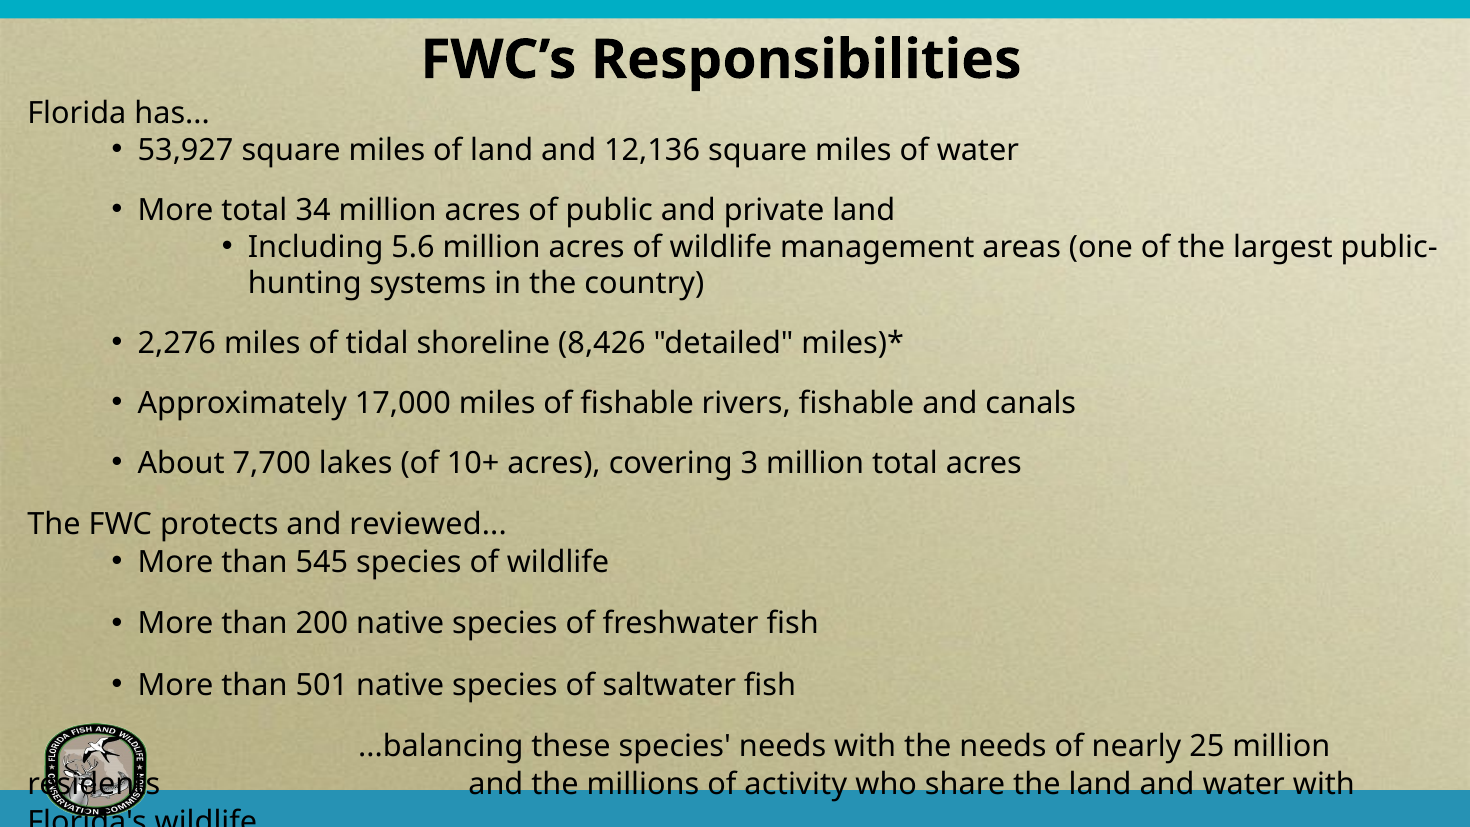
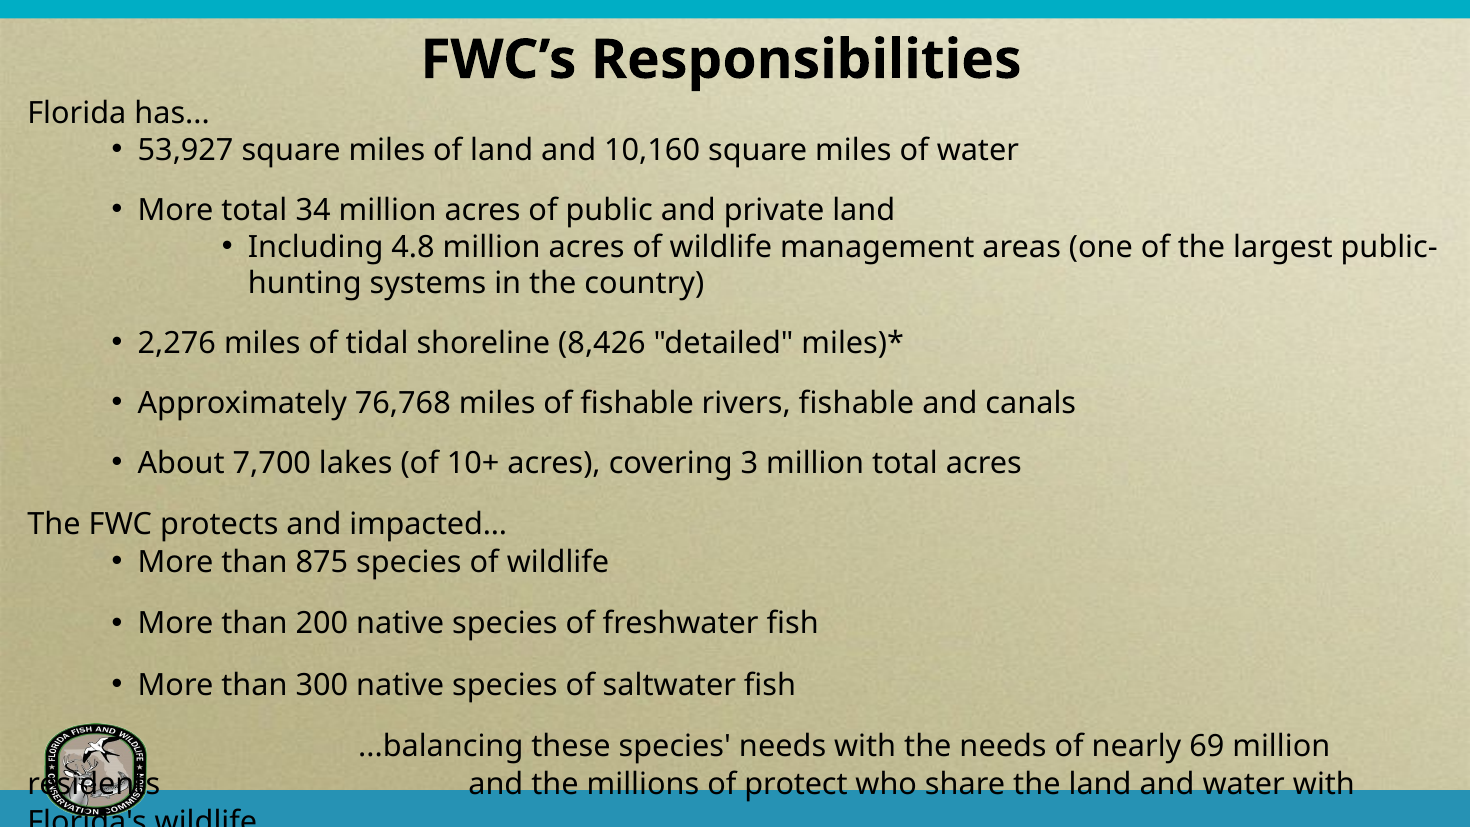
12,136: 12,136 -> 10,160
5.6: 5.6 -> 4.8
17,000: 17,000 -> 76,768
reviewed: reviewed -> impacted
545: 545 -> 875
501: 501 -> 300
25: 25 -> 69
activity: activity -> protect
